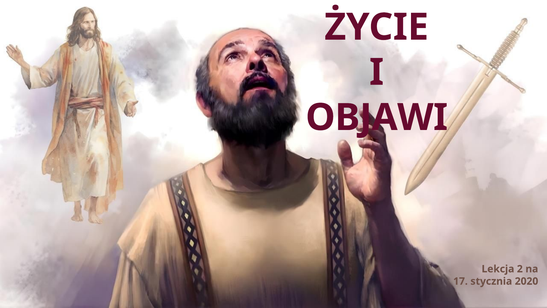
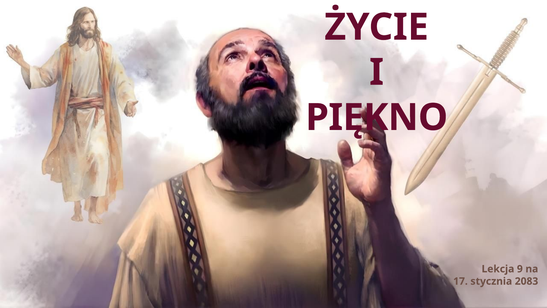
OBJAWI: OBJAWI -> PIĘKNO
2: 2 -> 9
2020: 2020 -> 2083
